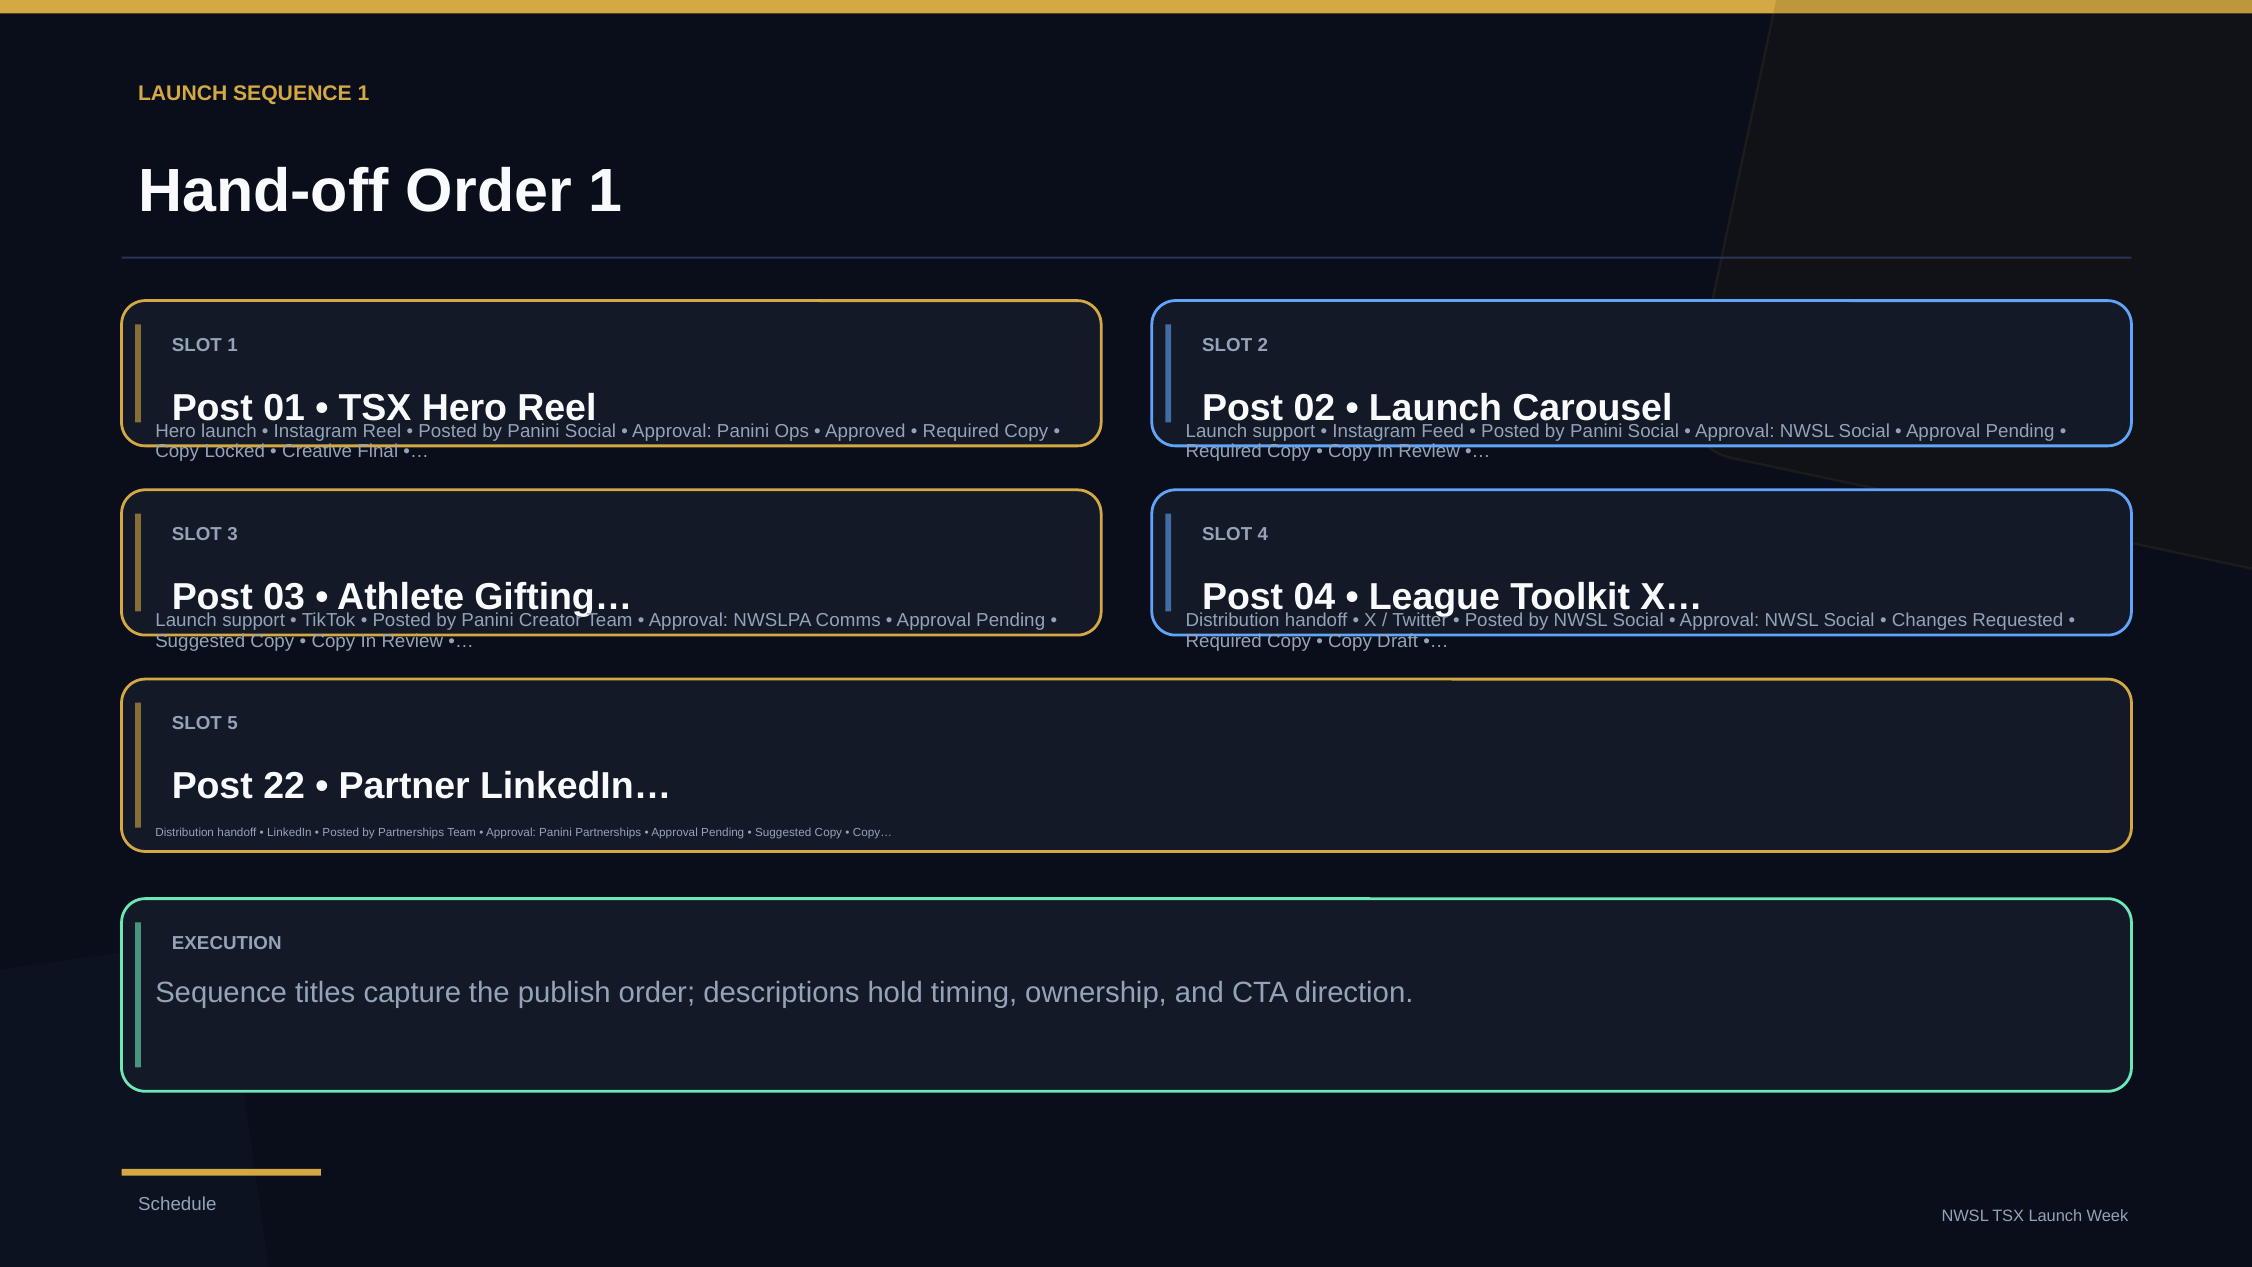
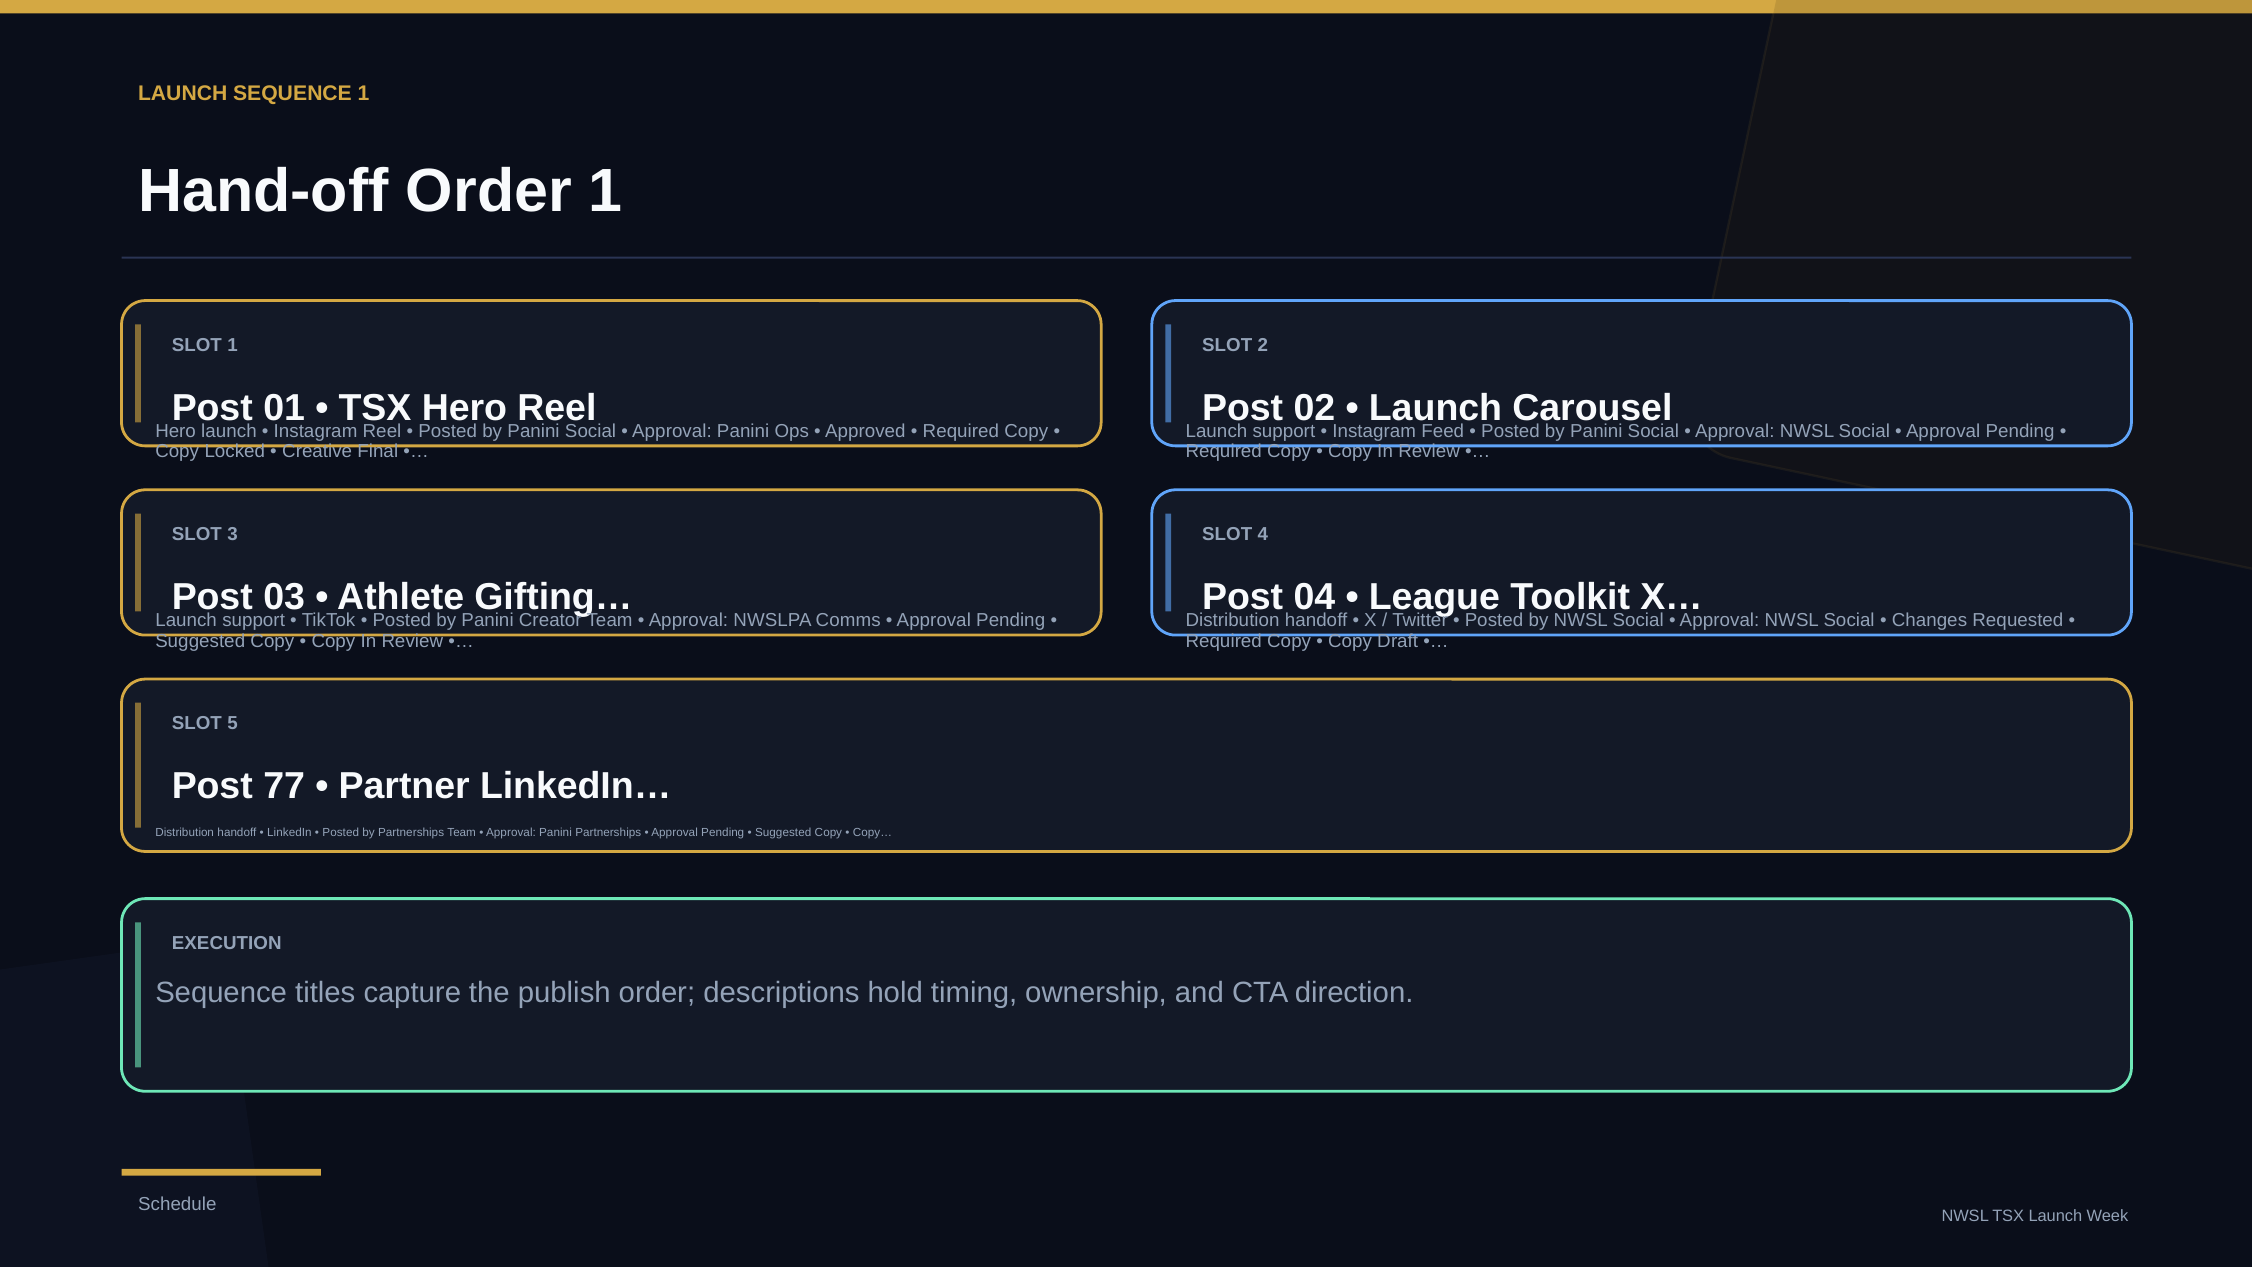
22: 22 -> 77
